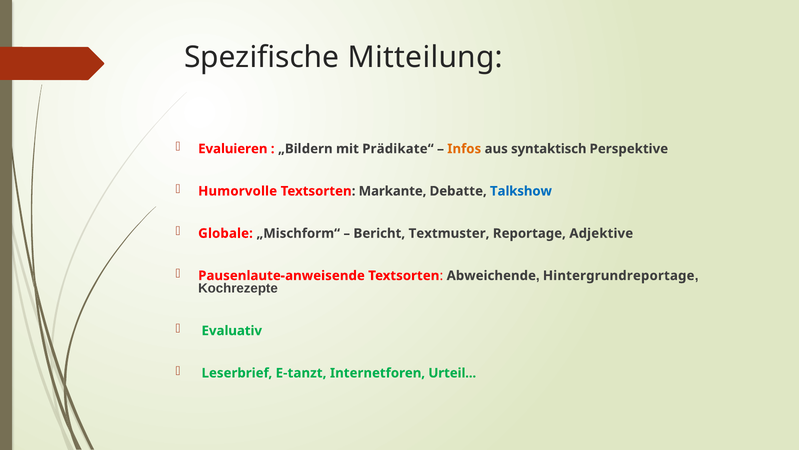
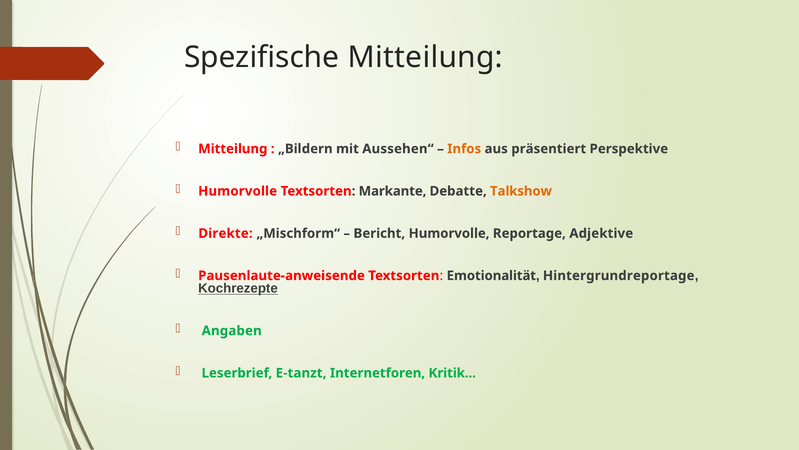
Evaluieren at (233, 149): Evaluieren -> Mitteilung
Prädikate“: Prädikate“ -> Aussehen“
syntaktisch: syntaktisch -> präsentiert
Talkshow colour: blue -> orange
Globale: Globale -> Direkte
Bericht Textmuster: Textmuster -> Humorvolle
Abweichende: Abweichende -> Emotionalität
Kochrezepte underline: none -> present
Evaluativ: Evaluativ -> Angaben
Urteil: Urteil -> Kritik
